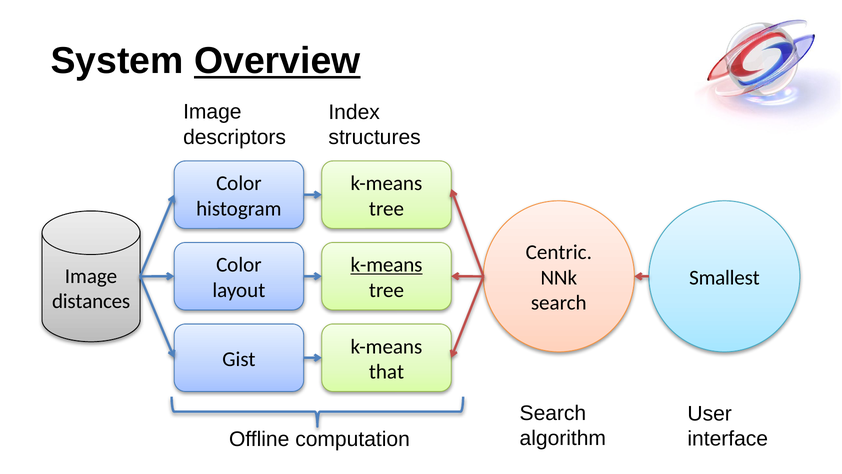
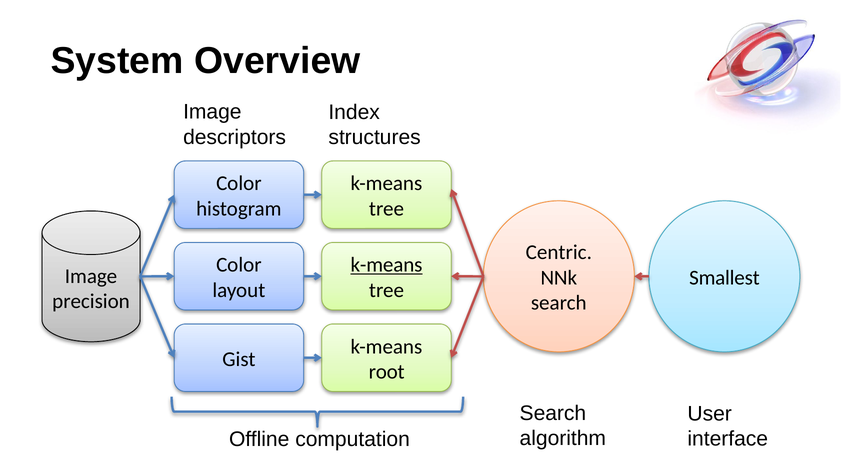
Overview underline: present -> none
distances: distances -> precision
that: that -> root
